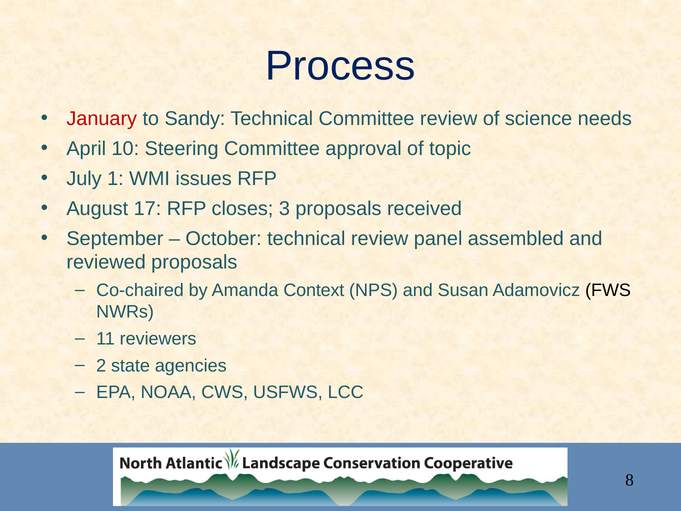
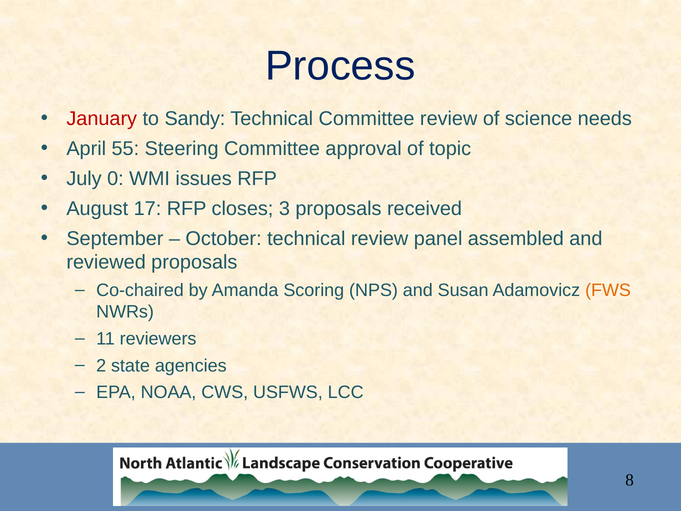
10: 10 -> 55
1: 1 -> 0
Context: Context -> Scoring
FWS colour: black -> orange
